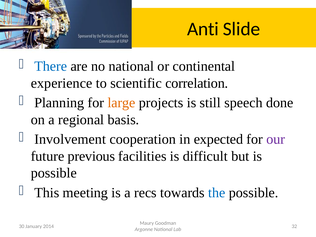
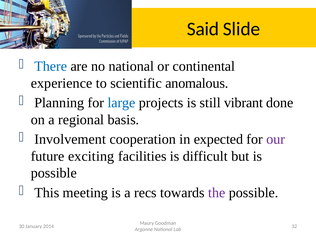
Anti: Anti -> Said
correlation: correlation -> anomalous
large colour: orange -> blue
speech: speech -> vibrant
previous: previous -> exciting
the colour: blue -> purple
